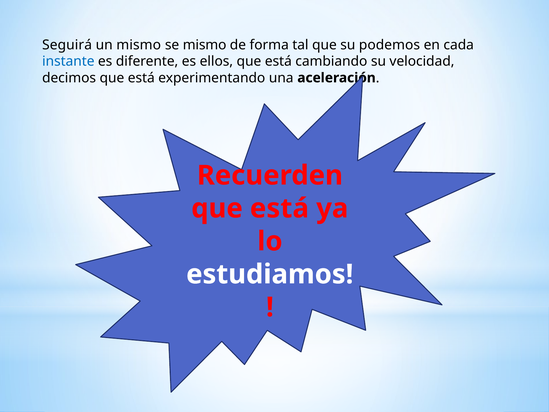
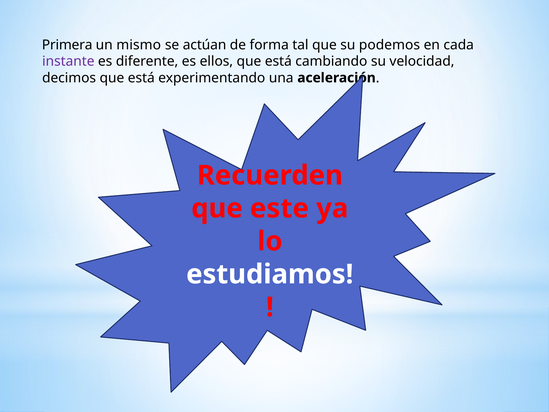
Seguirá: Seguirá -> Primera
se mismo: mismo -> actúan
instante colour: blue -> purple
está at (279, 208): está -> este
